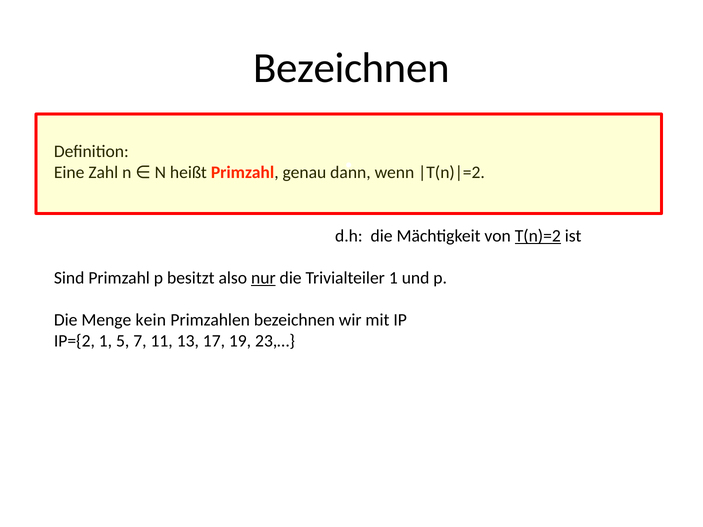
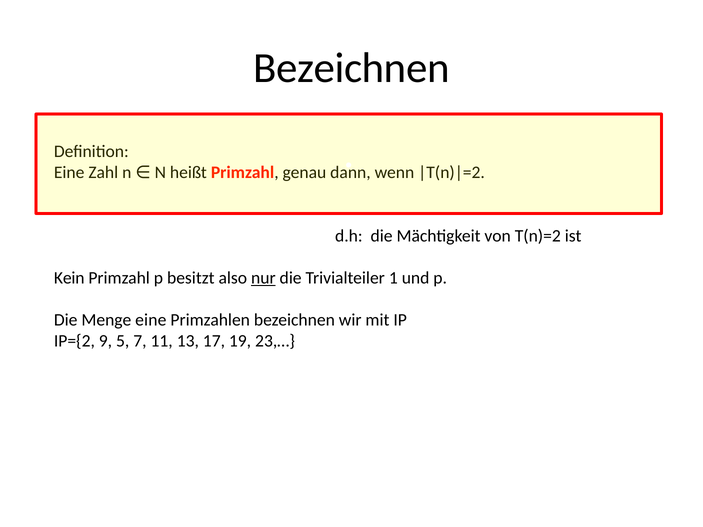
T(n)=2 underline: present -> none
Sind: Sind -> Kein
Menge kein: kein -> eine
IP={2 1: 1 -> 9
